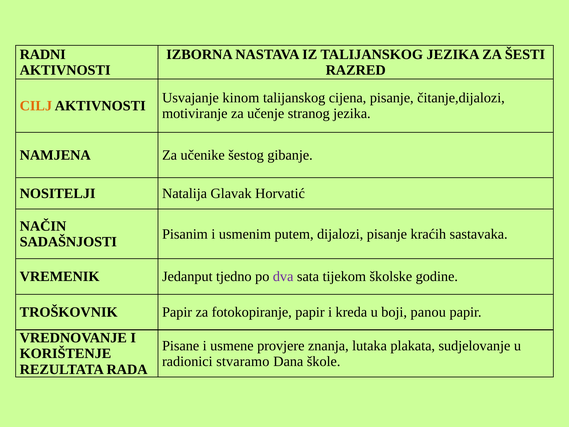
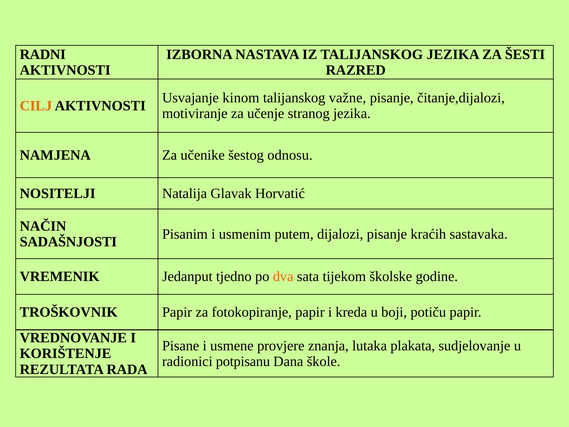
cijena: cijena -> važne
gibanje: gibanje -> odnosu
dva colour: purple -> orange
panou: panou -> potiču
stvaramo: stvaramo -> potpisanu
